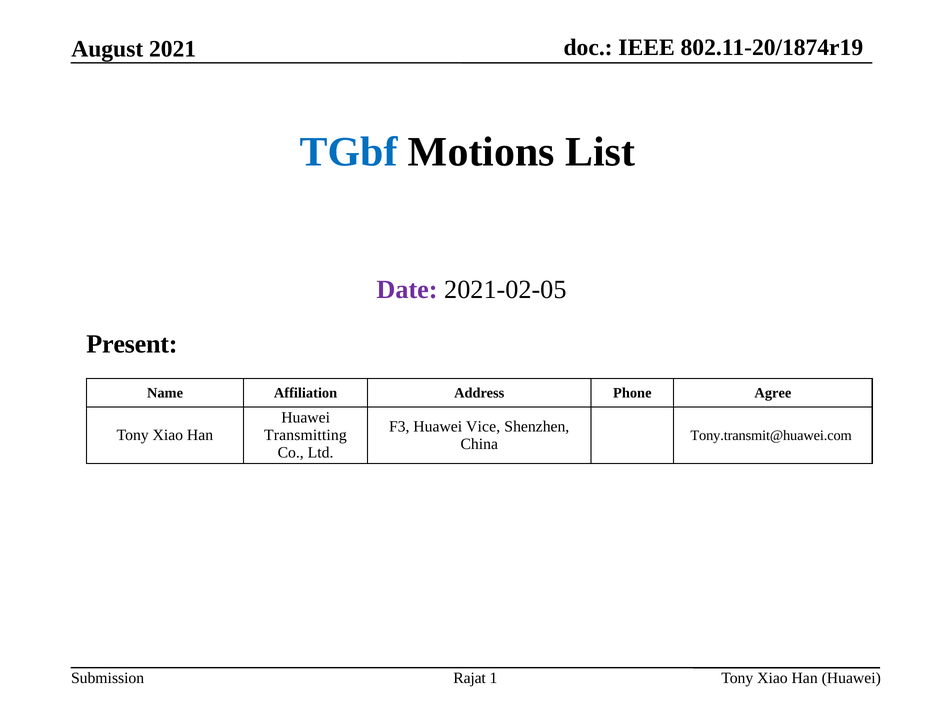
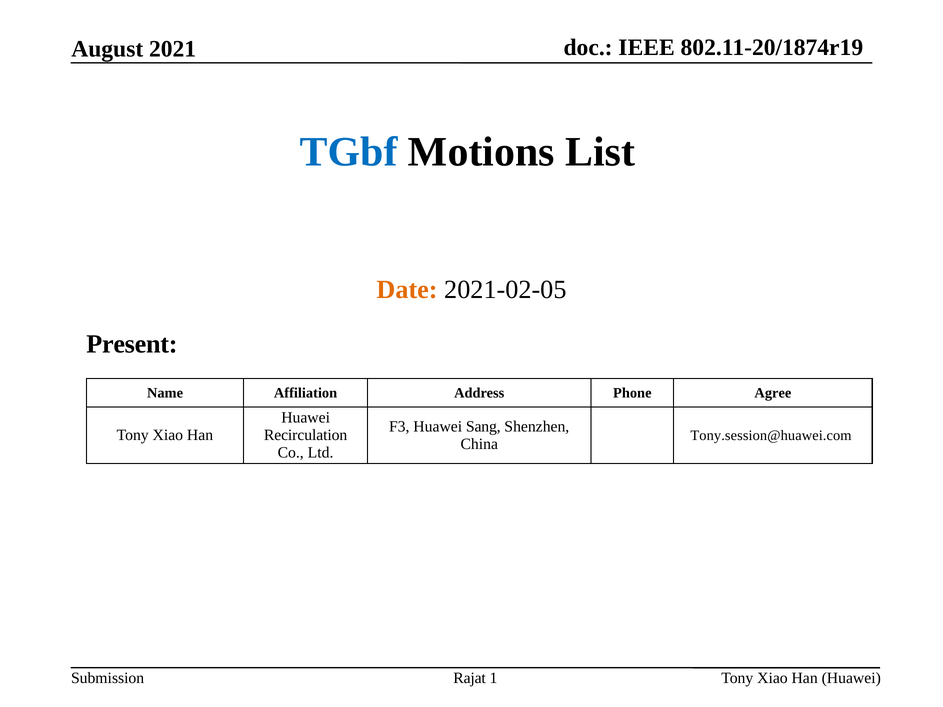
Date colour: purple -> orange
Vice: Vice -> Sang
Transmitting: Transmitting -> Recirculation
Tony.transmit@huawei.com: Tony.transmit@huawei.com -> Tony.session@huawei.com
